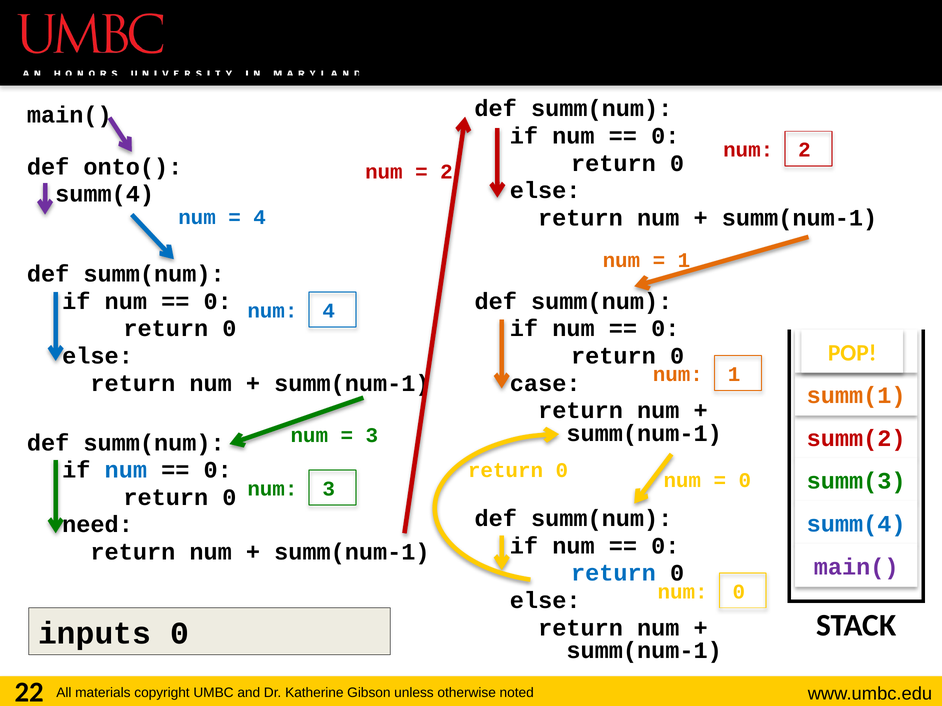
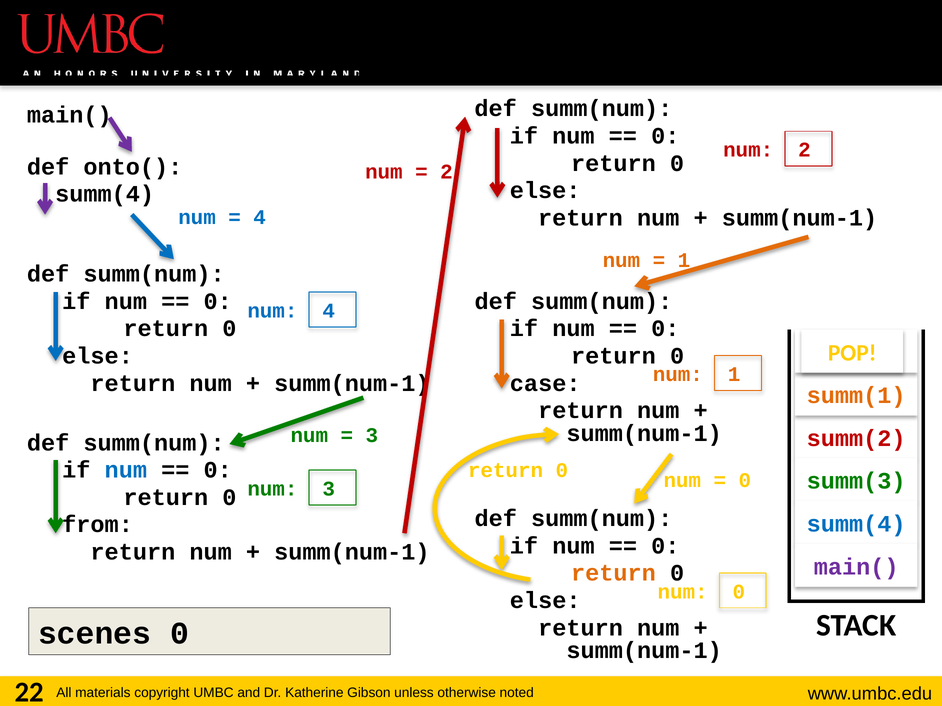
need: need -> from
return at (613, 574) colour: blue -> orange
inputs: inputs -> scenes
